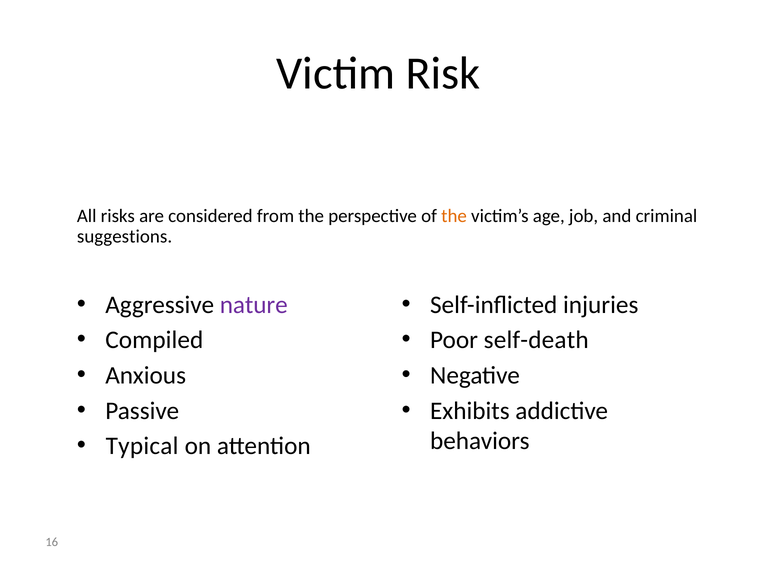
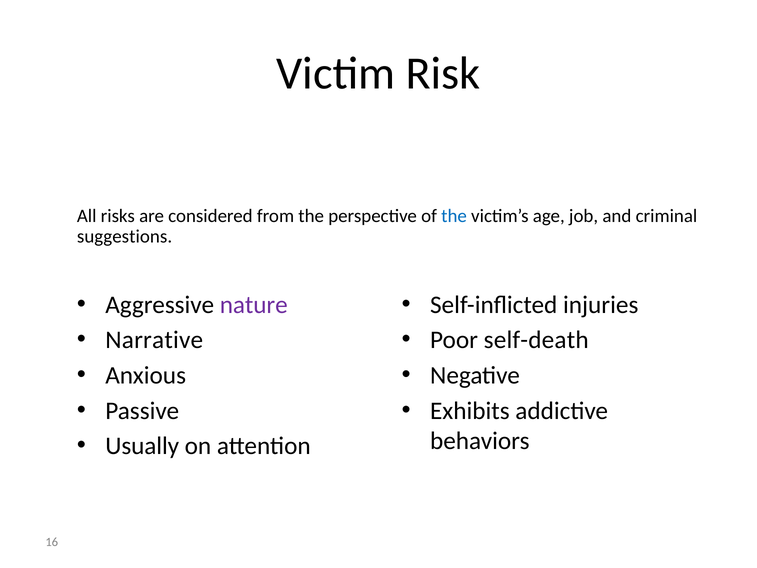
the at (454, 216) colour: orange -> blue
Compiled: Compiled -> Narrative
Typical: Typical -> Usually
